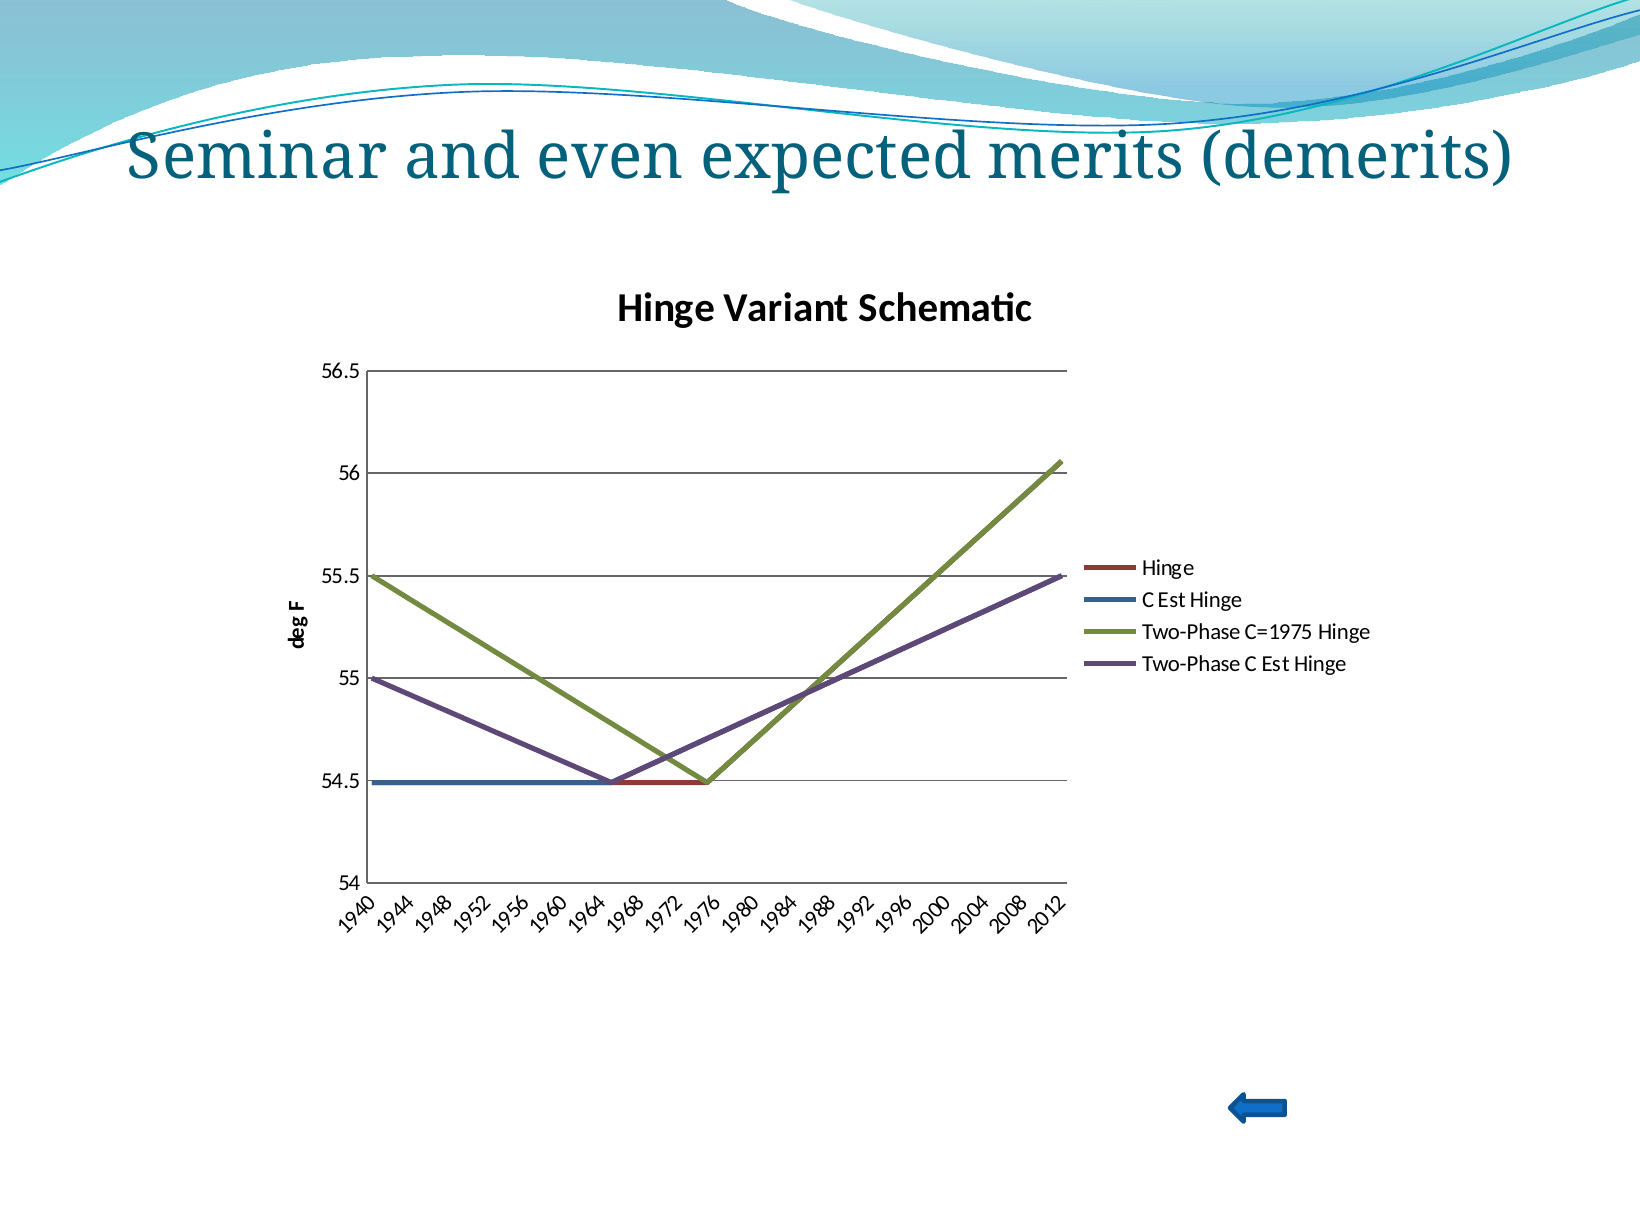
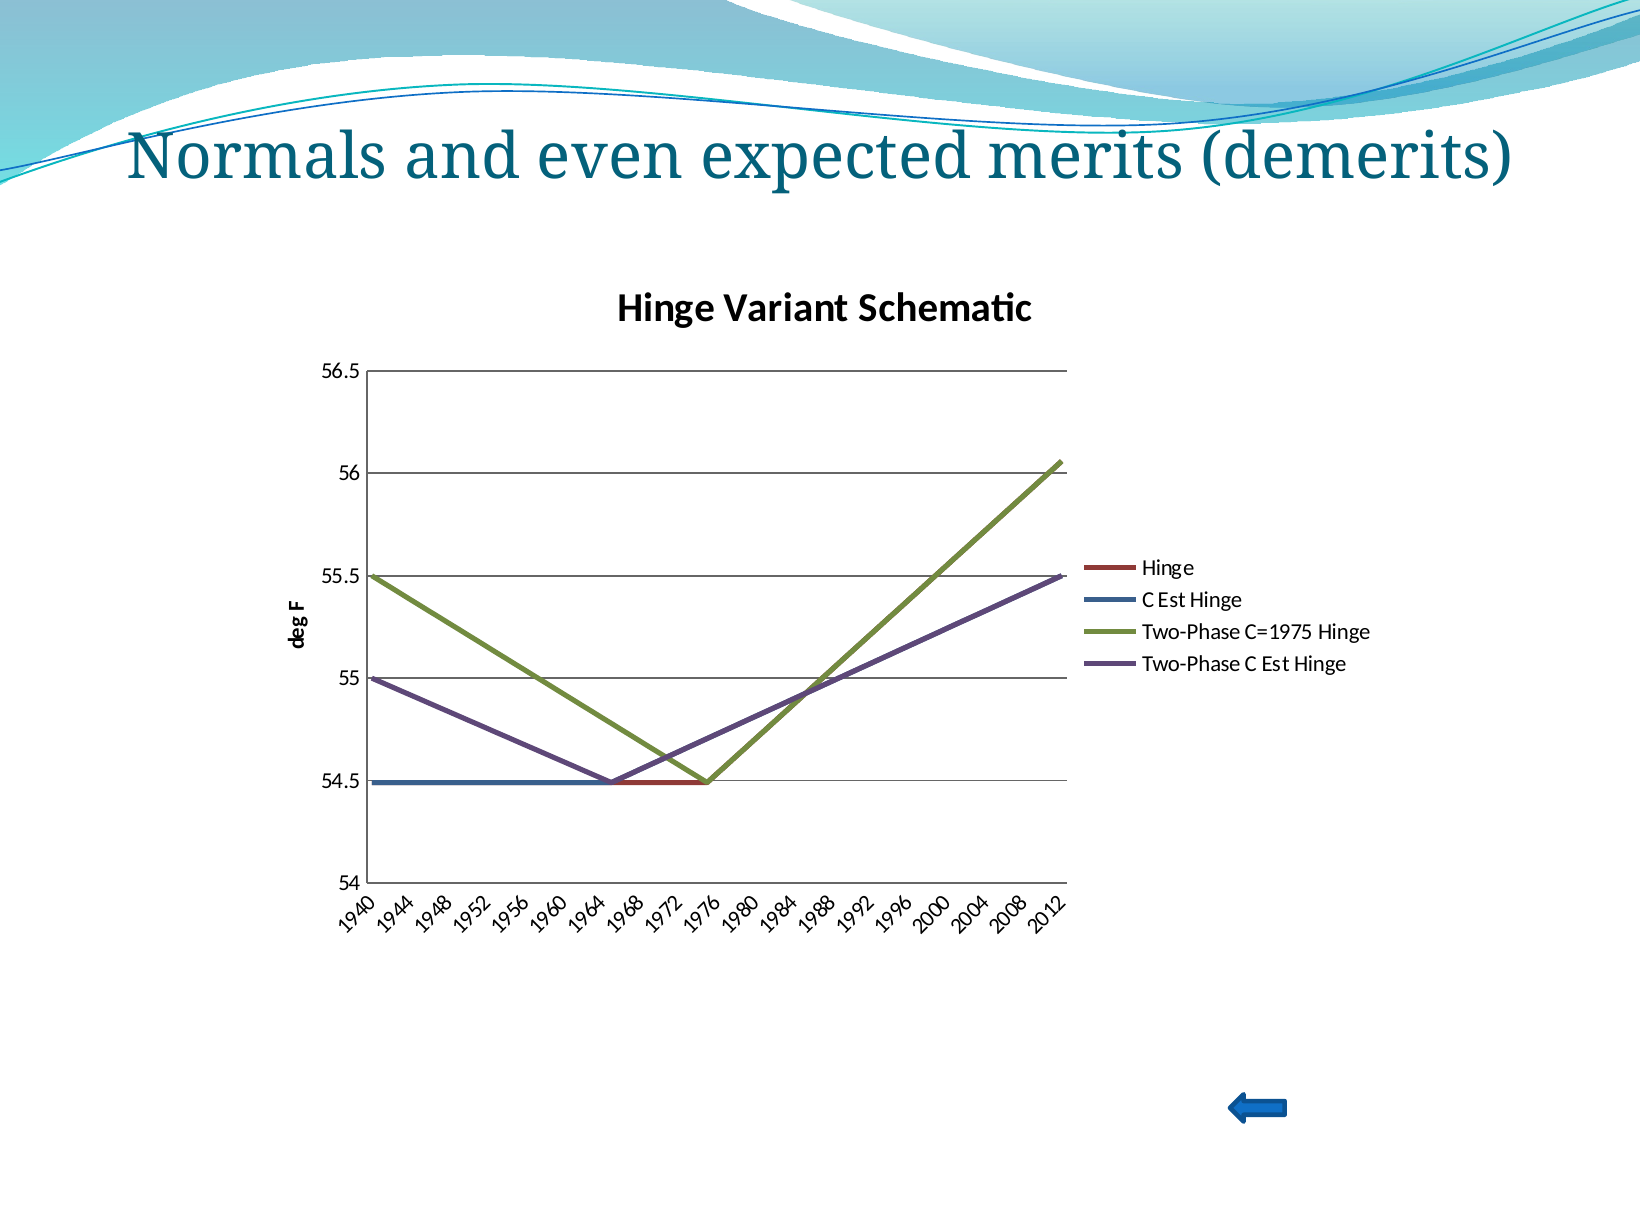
Seminar: Seminar -> Normals
